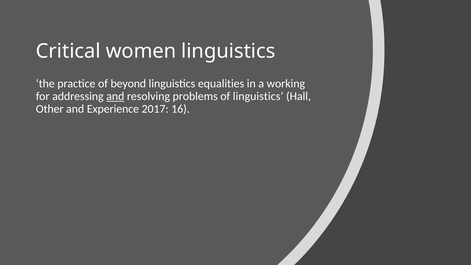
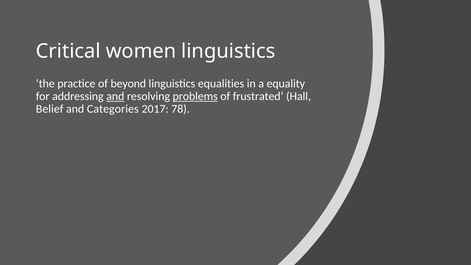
working: working -> equality
problems underline: none -> present
of linguistics: linguistics -> frustrated
Other: Other -> Belief
Experience: Experience -> Categories
16: 16 -> 78
